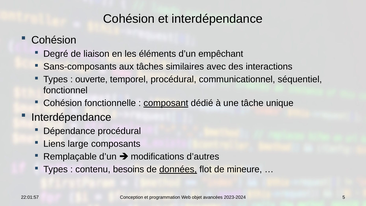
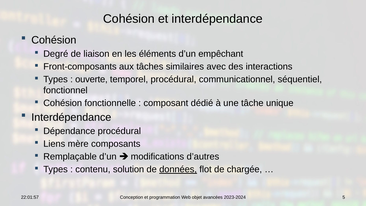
Sans-composants: Sans-composants -> Front-composants
composant underline: present -> none
large: large -> mère
besoins: besoins -> solution
mineure: mineure -> chargée
